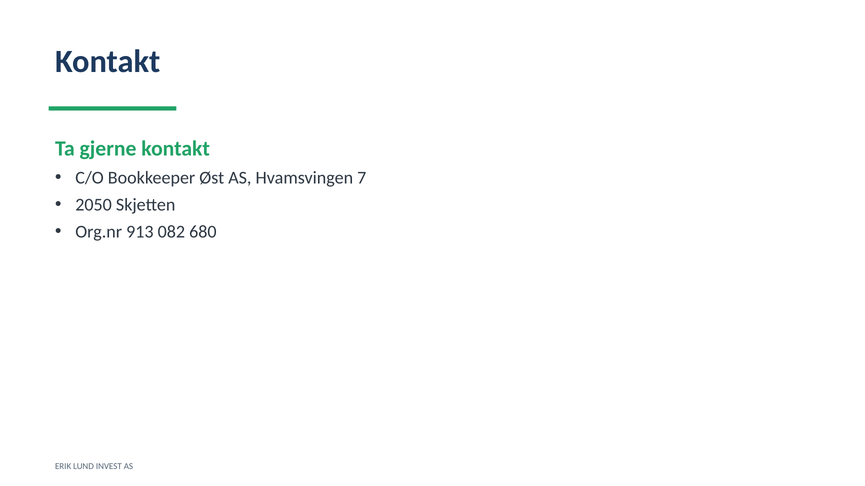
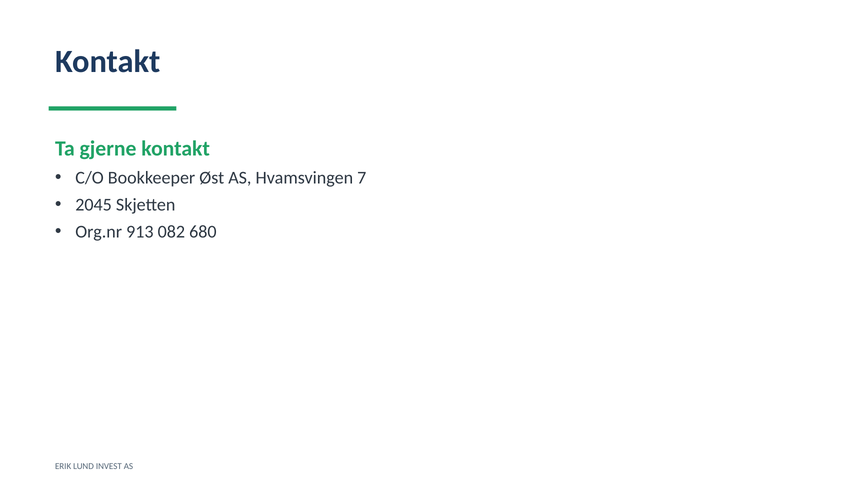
2050: 2050 -> 2045
